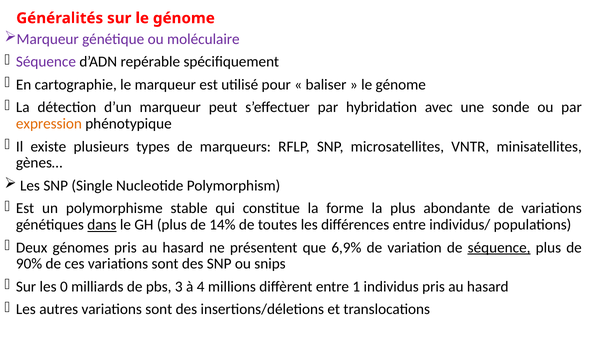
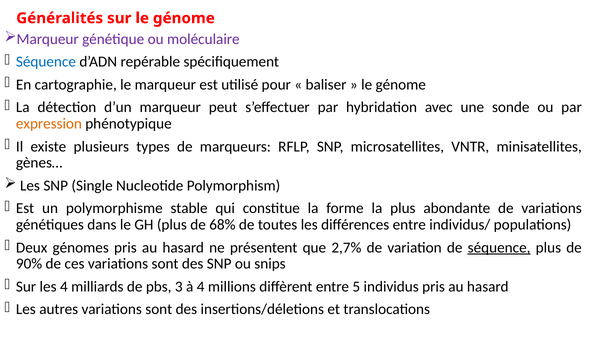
Séquence at (46, 62) colour: purple -> blue
dans underline: present -> none
14%: 14% -> 68%
6,9%: 6,9% -> 2,7%
les 0: 0 -> 4
1: 1 -> 5
